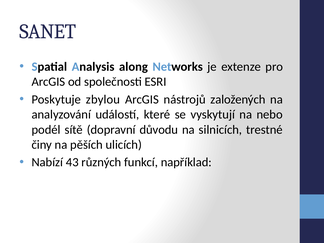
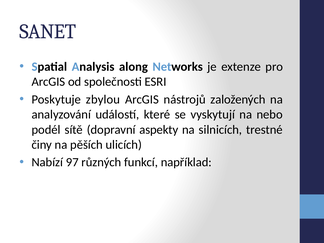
důvodu: důvodu -> aspekty
43: 43 -> 97
